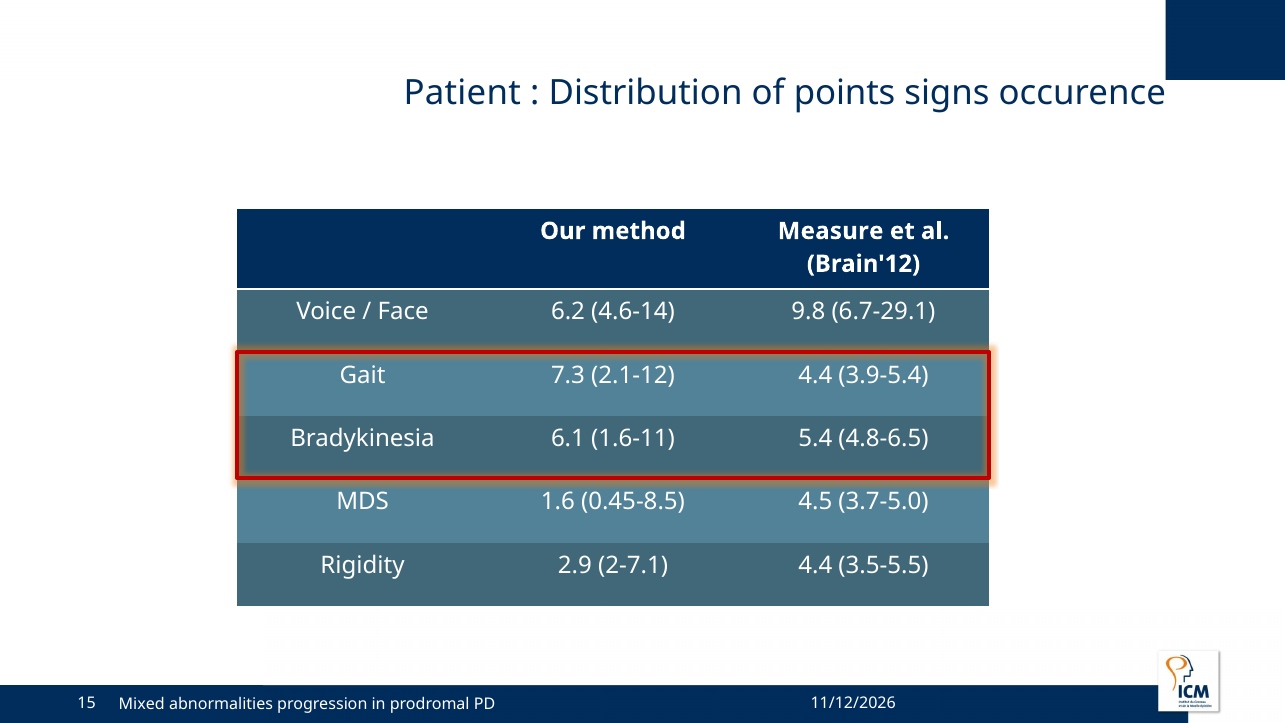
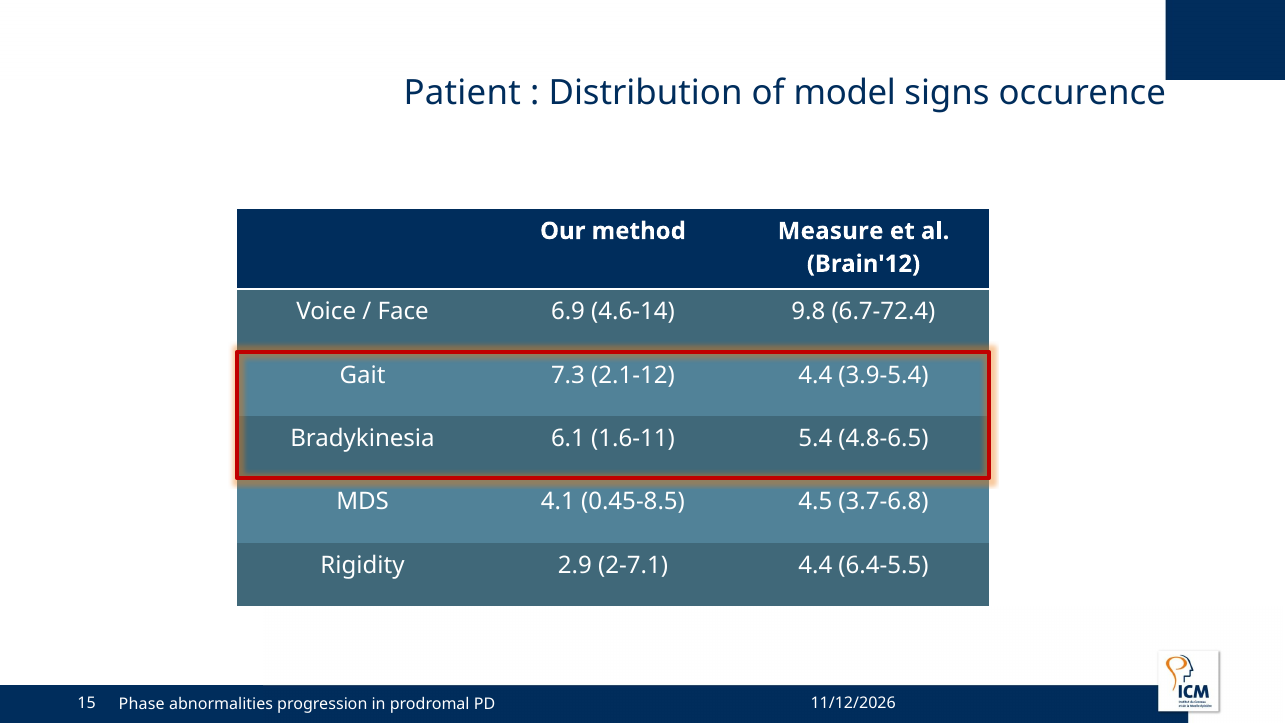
points: points -> model
6.2: 6.2 -> 6.9
6.7-29.1: 6.7-29.1 -> 6.7-72.4
1.6: 1.6 -> 4.1
3.7-5.0: 3.7-5.0 -> 3.7-6.8
3.5-5.5: 3.5-5.5 -> 6.4-5.5
Mixed: Mixed -> Phase
